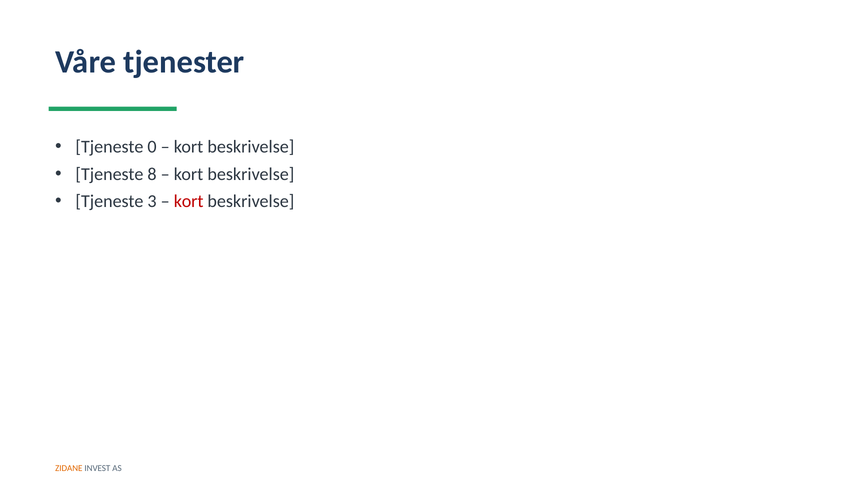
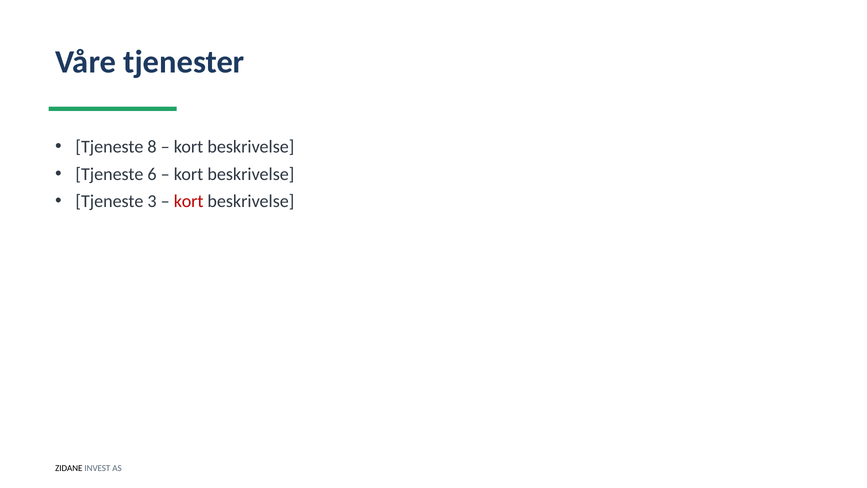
0: 0 -> 8
8: 8 -> 6
ZIDANE colour: orange -> black
